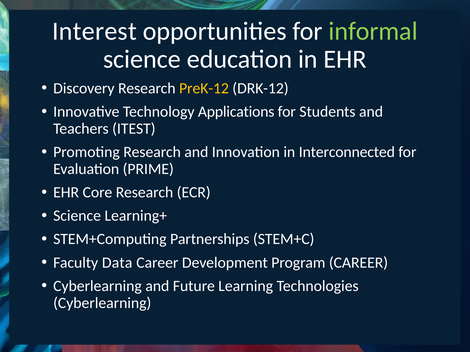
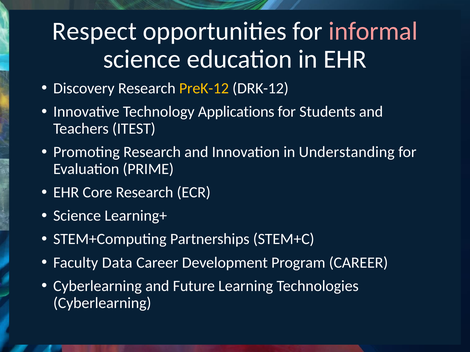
Interest: Interest -> Respect
informal colour: light green -> pink
Interconnected: Interconnected -> Understanding
